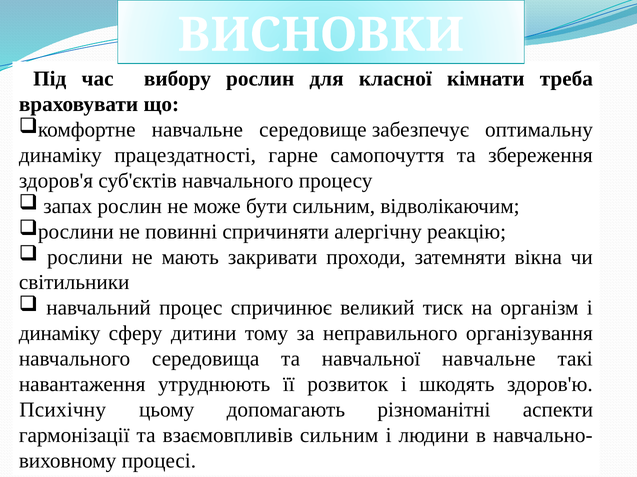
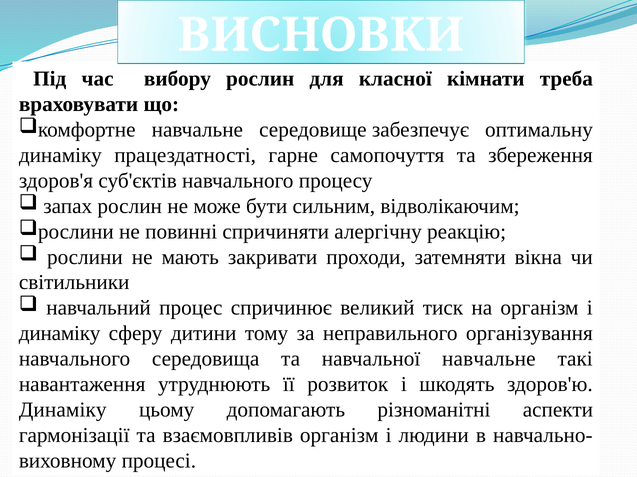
Психічну at (63, 410): Психічну -> Динаміку
взаємовпливів сильним: сильним -> організм
